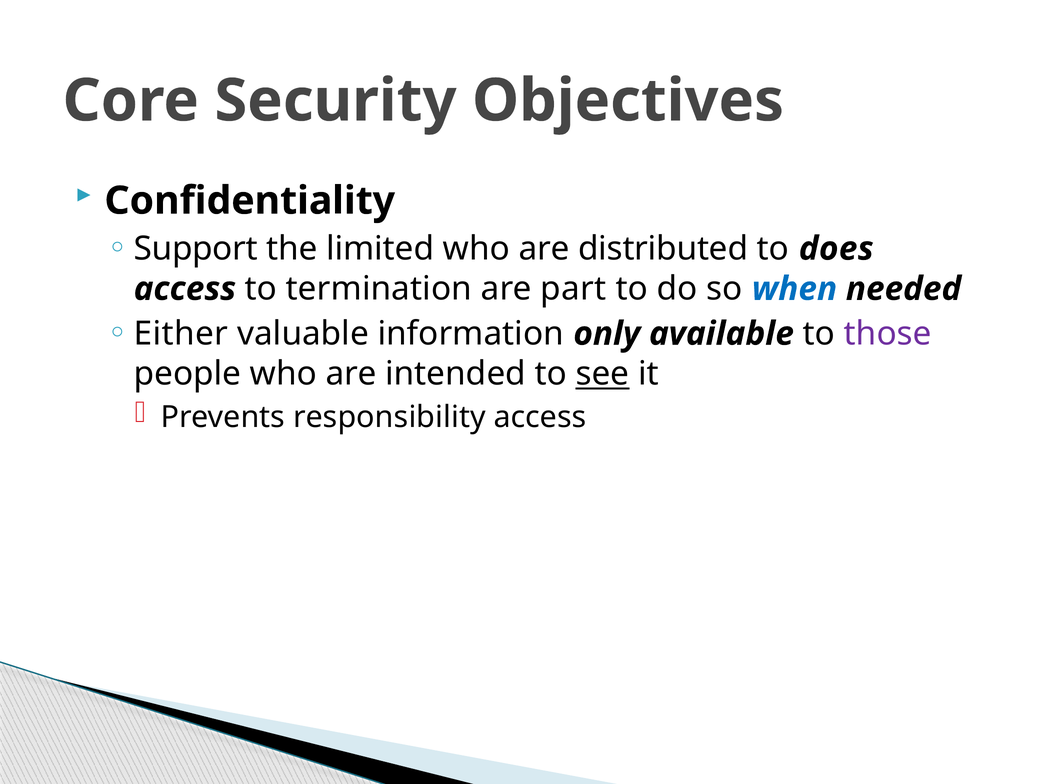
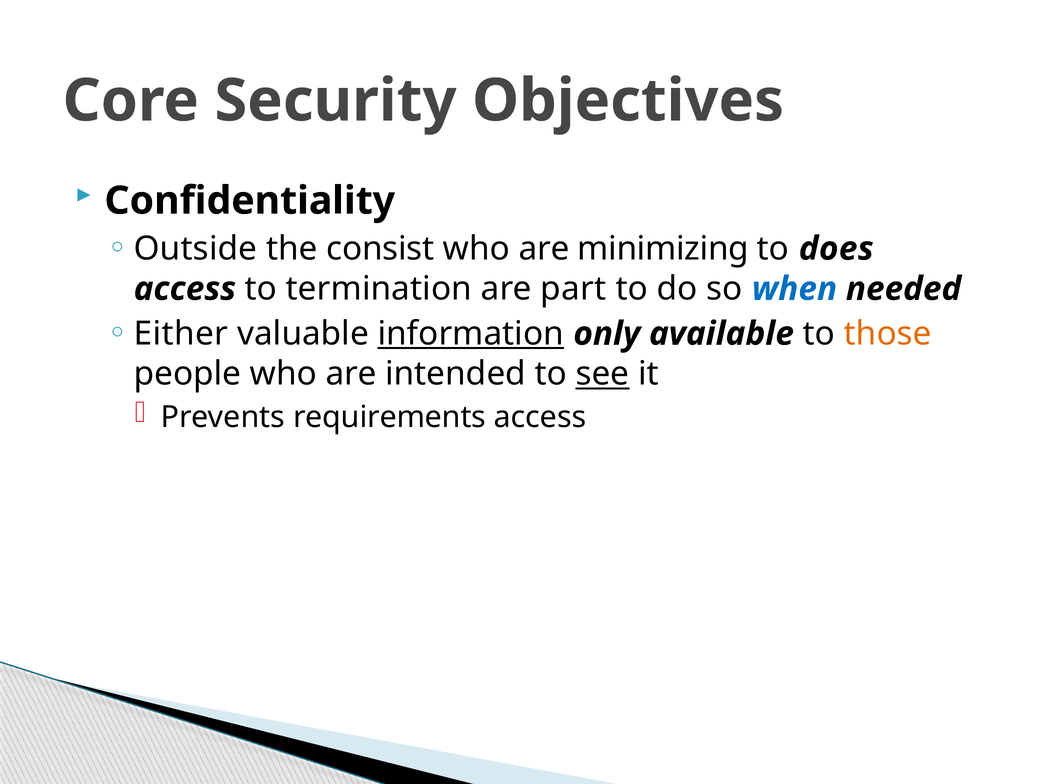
Support: Support -> Outside
limited: limited -> consist
distributed: distributed -> minimizing
information underline: none -> present
those colour: purple -> orange
responsibility: responsibility -> requirements
